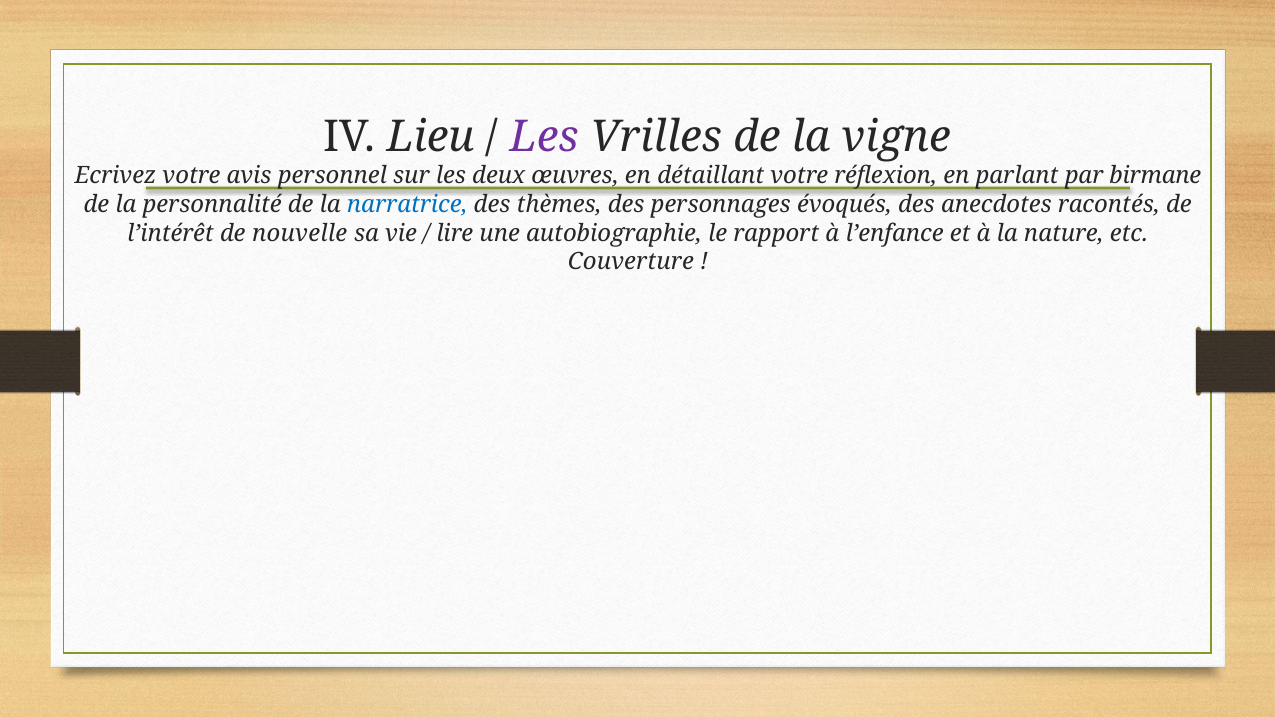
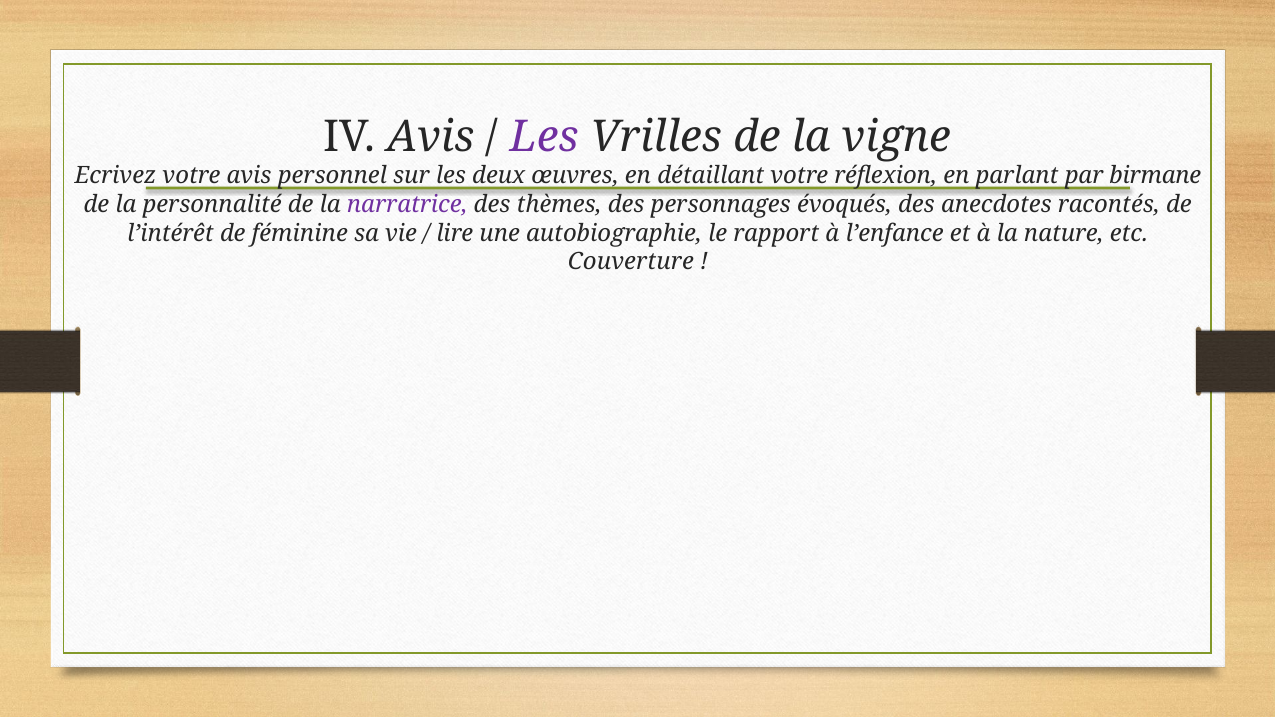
IV Lieu: Lieu -> Avis
narratrice colour: blue -> purple
nouvelle: nouvelle -> féminine
